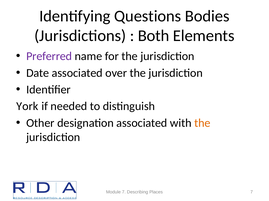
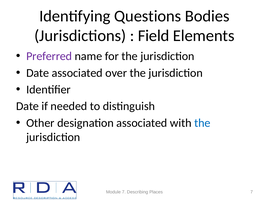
Both: Both -> Field
York at (27, 107): York -> Date
the at (202, 123) colour: orange -> blue
